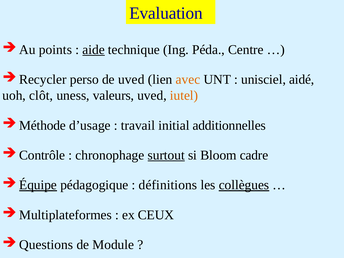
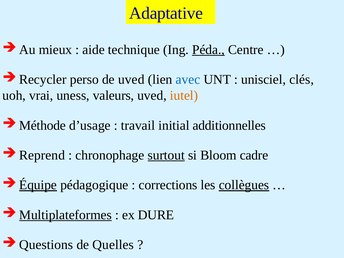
Evaluation: Evaluation -> Adaptative
points: points -> mieux
aide underline: present -> none
Péda underline: none -> present
avec colour: orange -> blue
aidé: aidé -> clés
clôt: clôt -> vrai
Contrôle: Contrôle -> Reprend
définitions: définitions -> corrections
Multiplateformes underline: none -> present
CEUX: CEUX -> DURE
Module: Module -> Quelles
